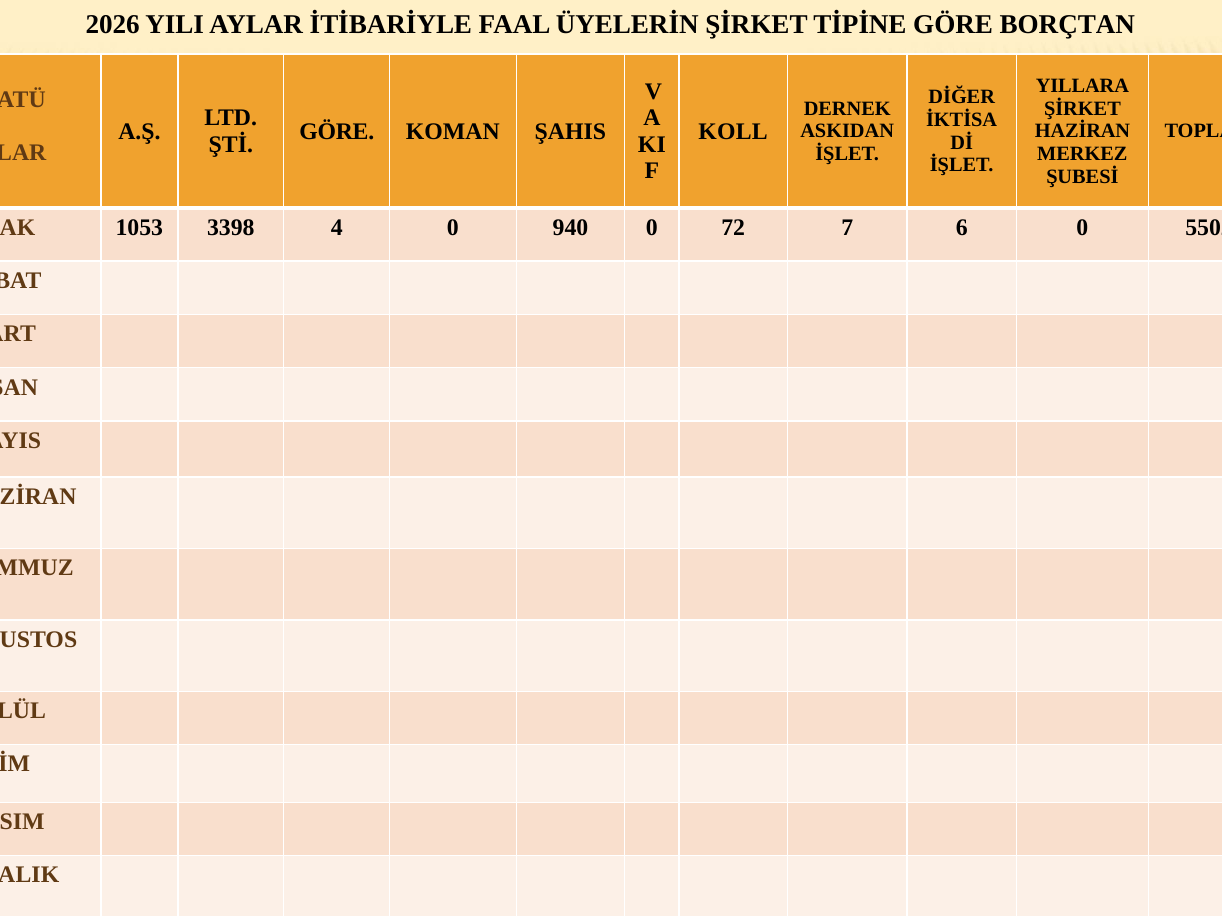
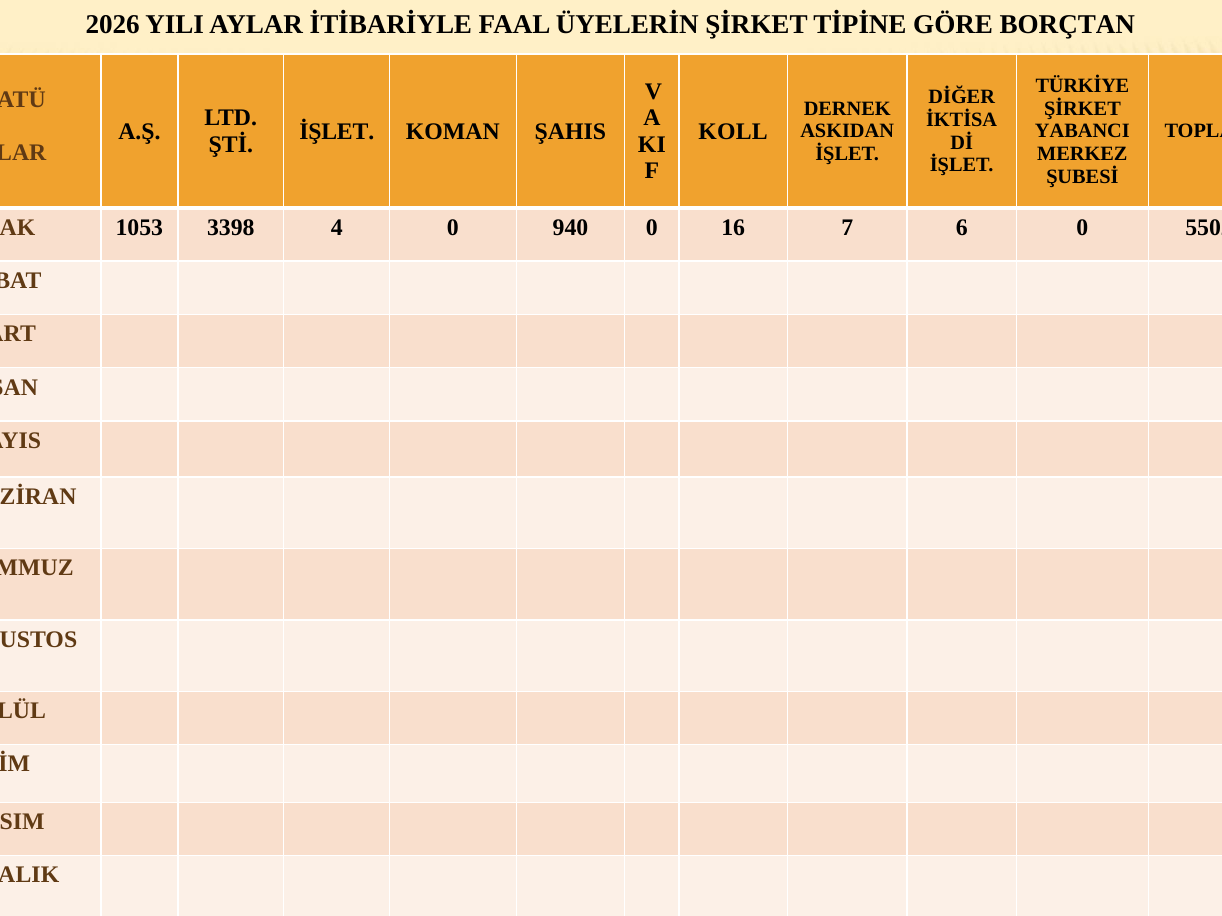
YILLARA: YILLARA -> TÜRKİYE
GÖRE at (337, 131): GÖRE -> İŞLET
HAZİRAN at (1082, 131): HAZİRAN -> YABANCI
72: 72 -> 16
